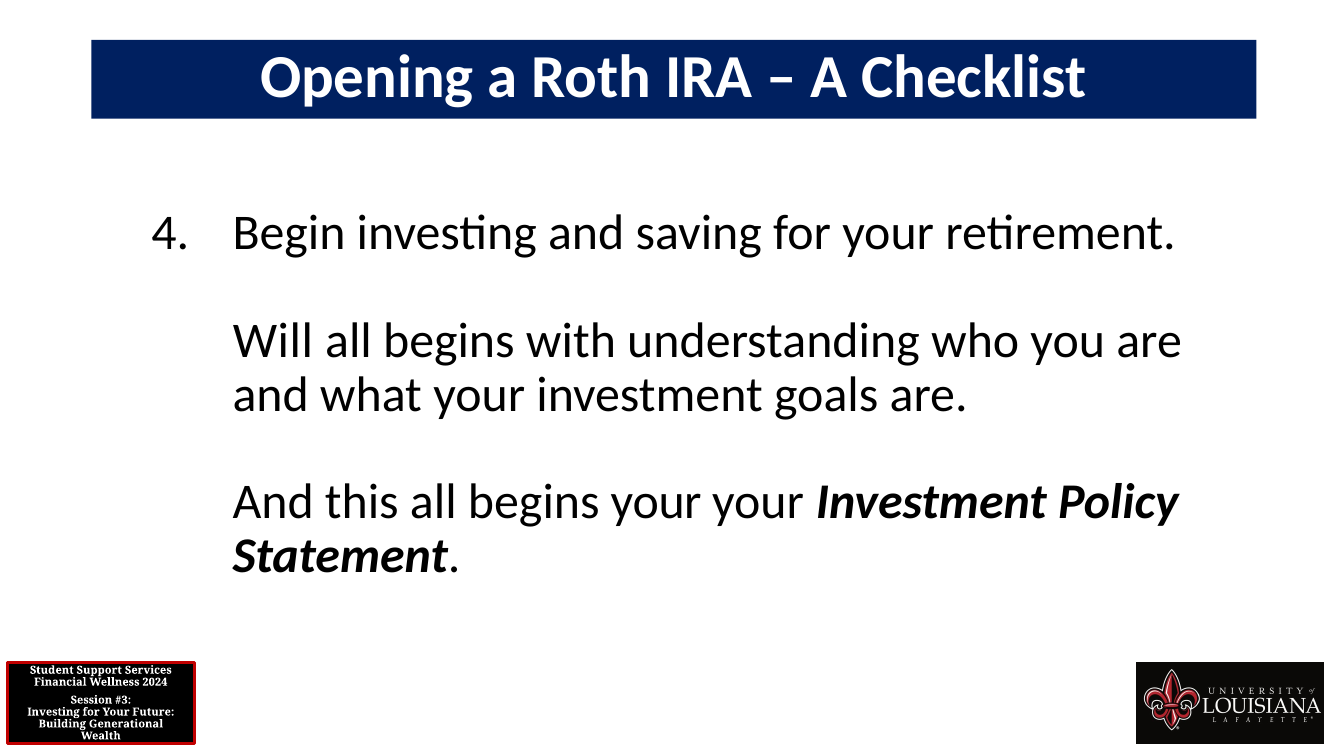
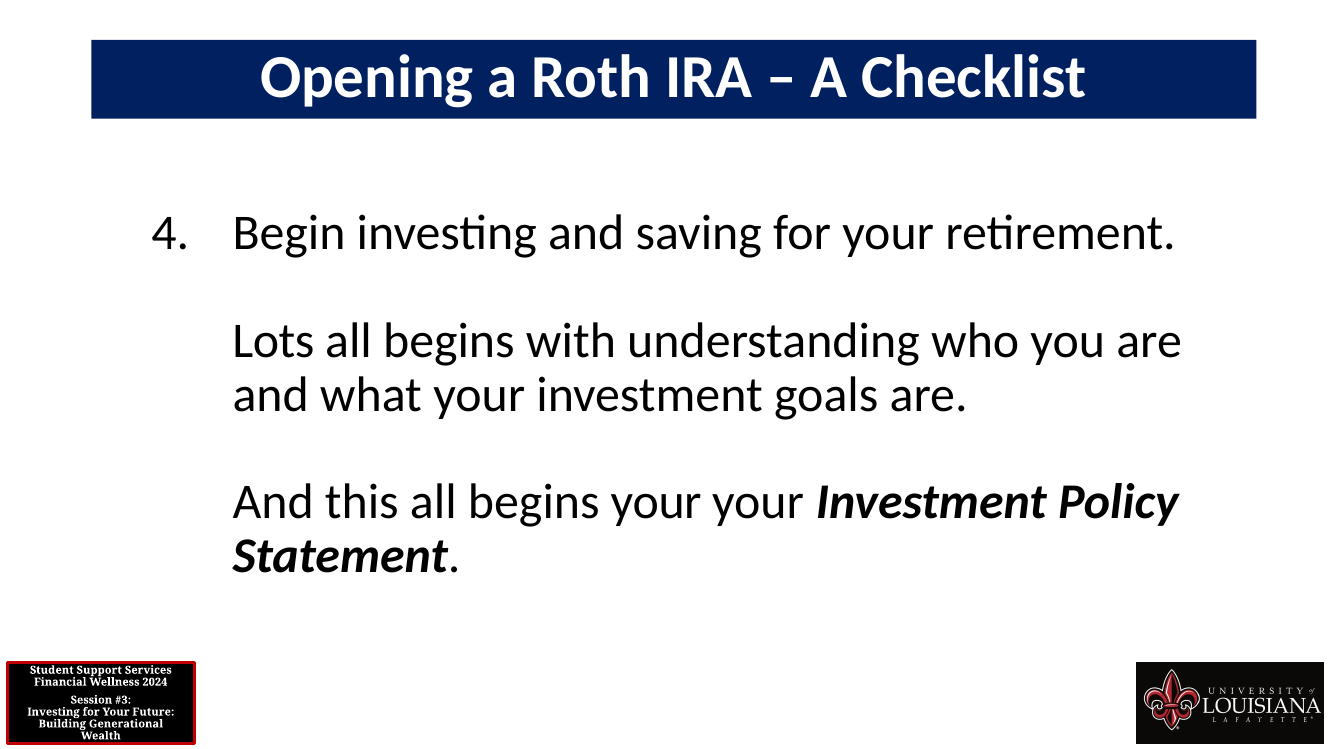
Will: Will -> Lots
